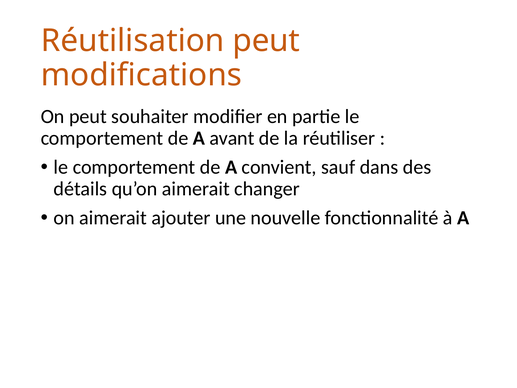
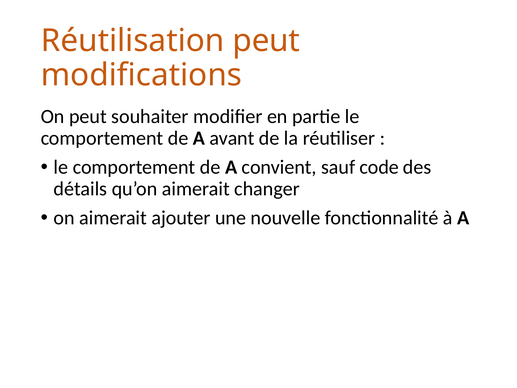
dans: dans -> code
